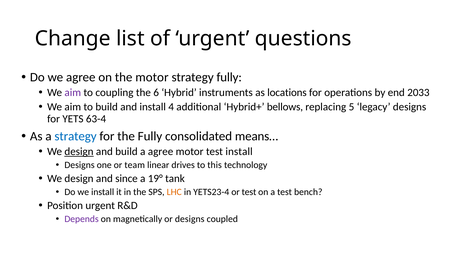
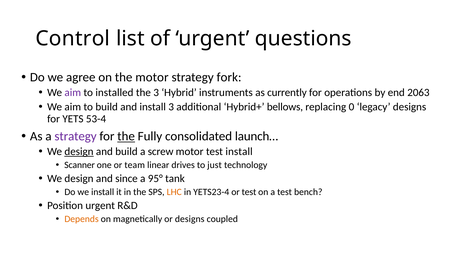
Change: Change -> Control
strategy fully: fully -> fork
coupling: coupling -> installed
the 6: 6 -> 3
locations: locations -> currently
2033: 2033 -> 2063
install 4: 4 -> 3
5: 5 -> 0
63-4: 63-4 -> 53-4
strategy at (76, 136) colour: blue -> purple
the at (126, 136) underline: none -> present
means…: means… -> launch…
a agree: agree -> screw
Designs at (80, 165): Designs -> Scanner
this: this -> just
19°: 19° -> 95°
Depends colour: purple -> orange
